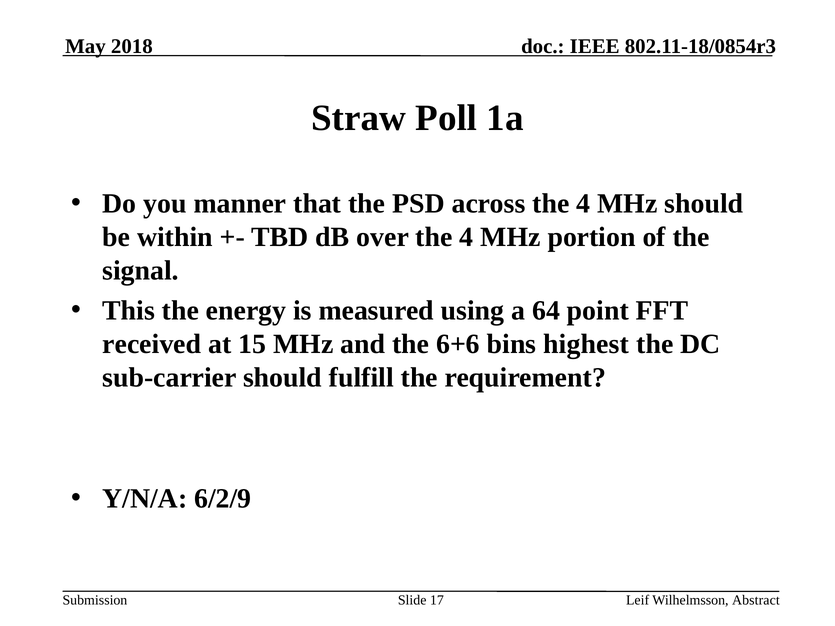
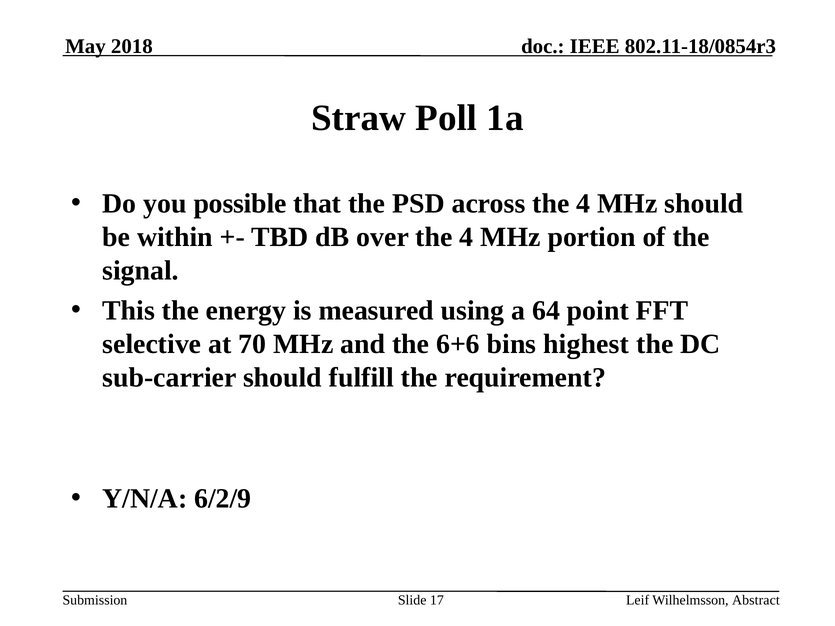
manner: manner -> possible
received: received -> selective
15: 15 -> 70
